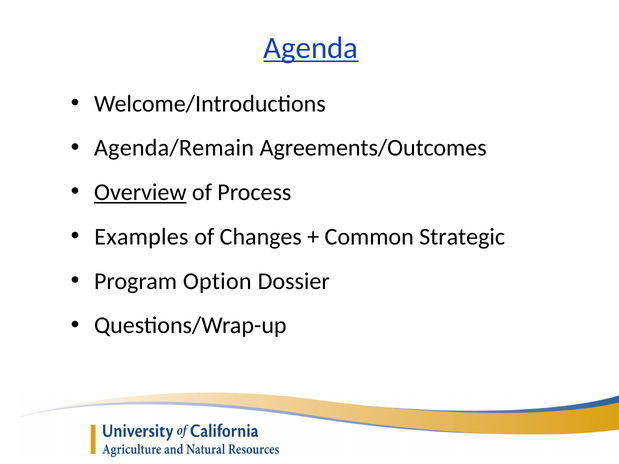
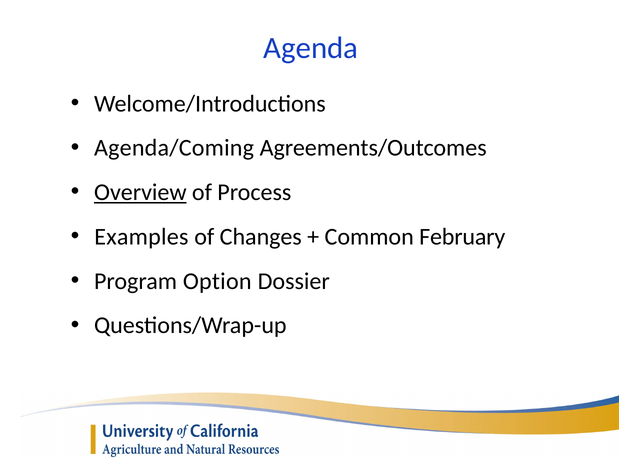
Agenda underline: present -> none
Agenda/Remain: Agenda/Remain -> Agenda/Coming
Strategic: Strategic -> February
